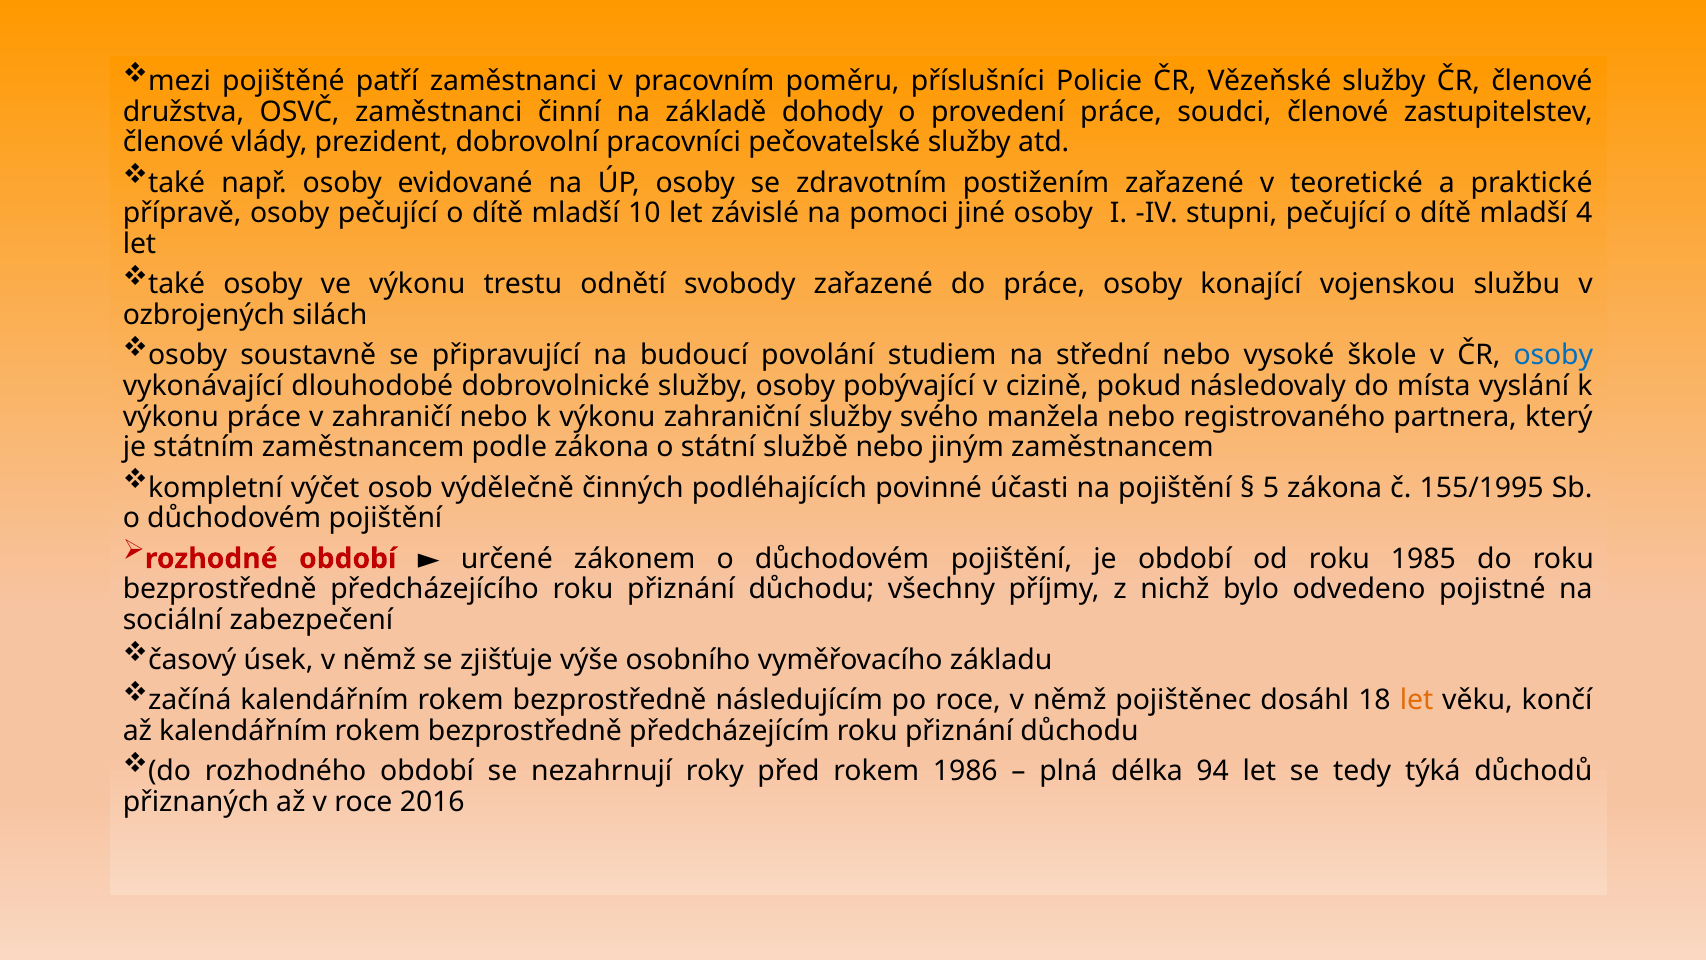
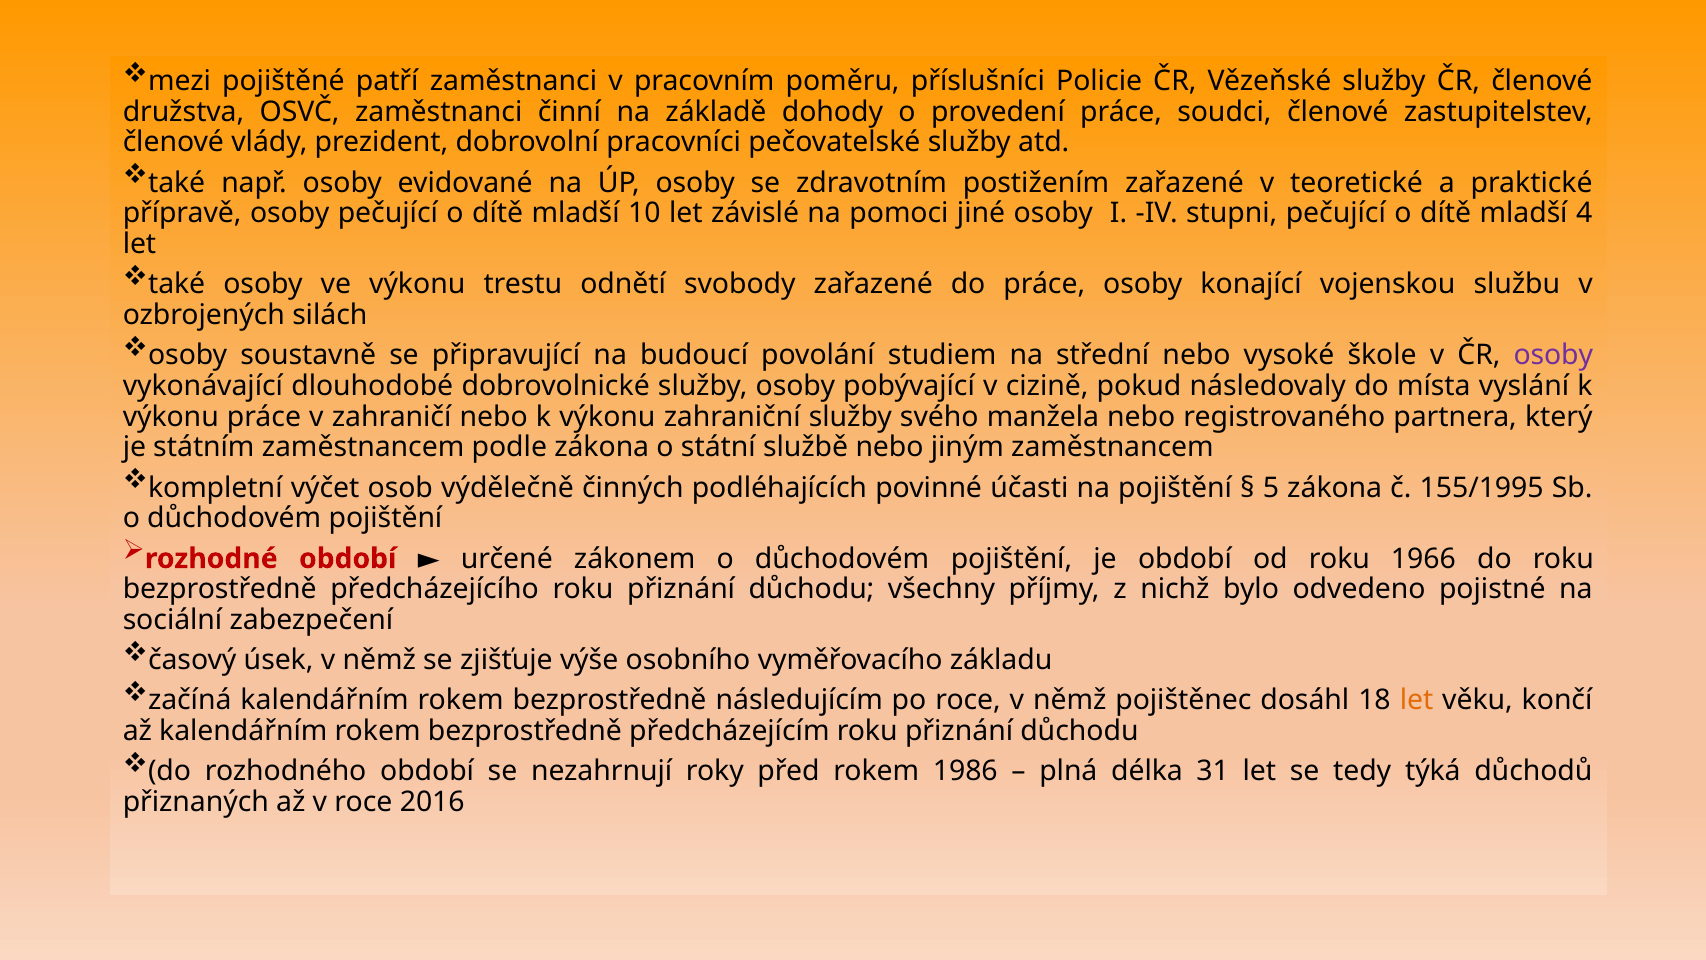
osoby at (1553, 355) colour: blue -> purple
1985: 1985 -> 1966
94: 94 -> 31
